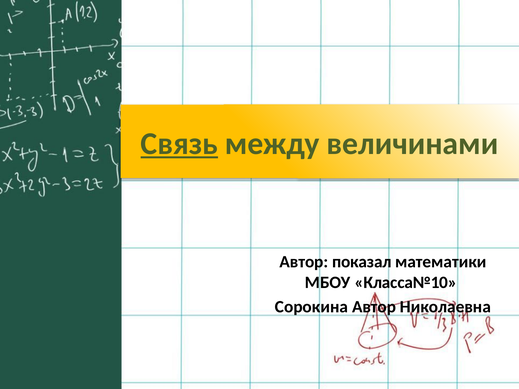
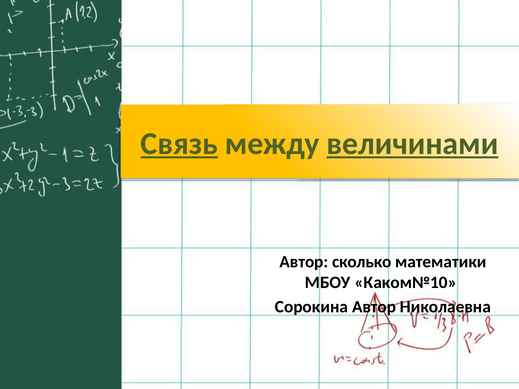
величинами underline: none -> present
показал: показал -> сколько
Класса№10: Класса№10 -> Каком№10
